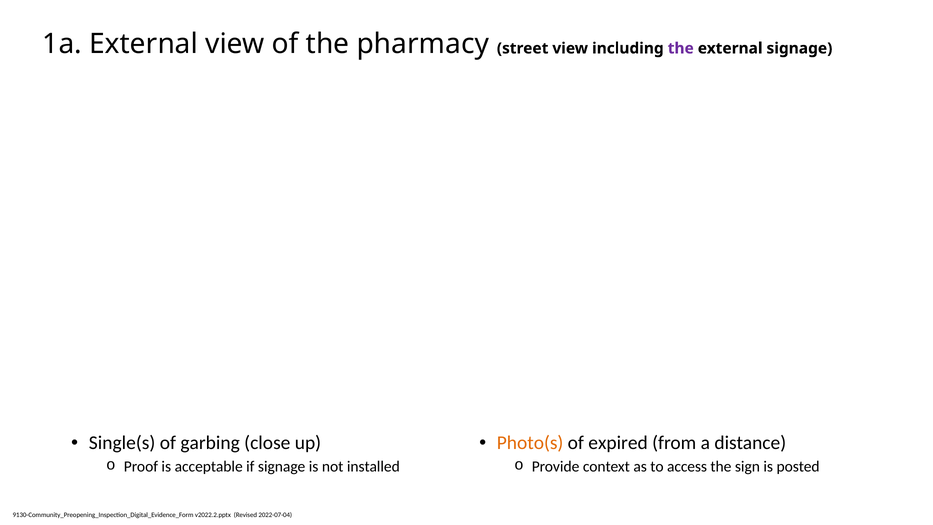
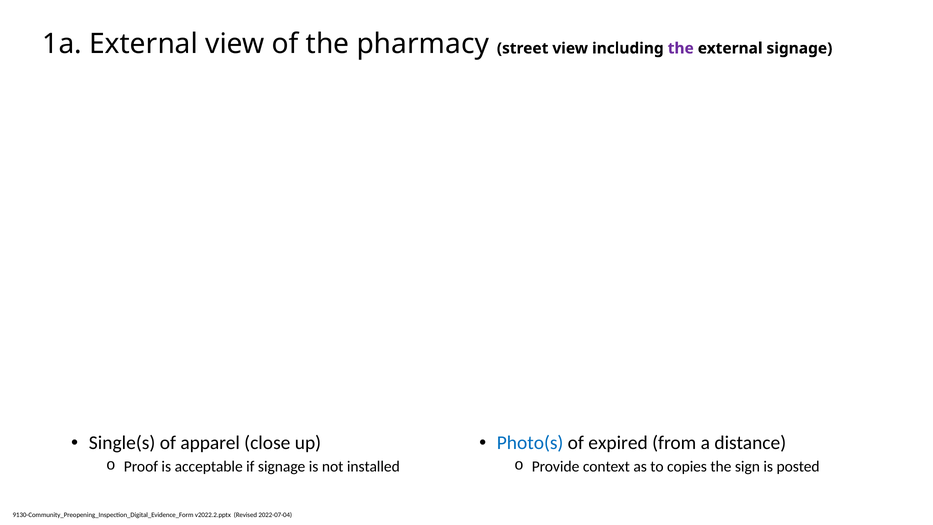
garbing: garbing -> apparel
Photo(s colour: orange -> blue
access: access -> copies
